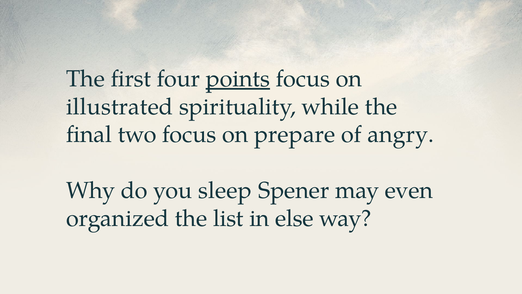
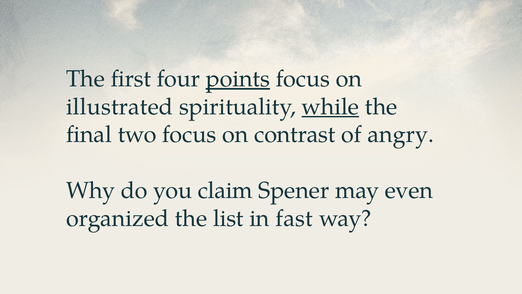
while underline: none -> present
prepare: prepare -> contrast
sleep: sleep -> claim
else: else -> fast
